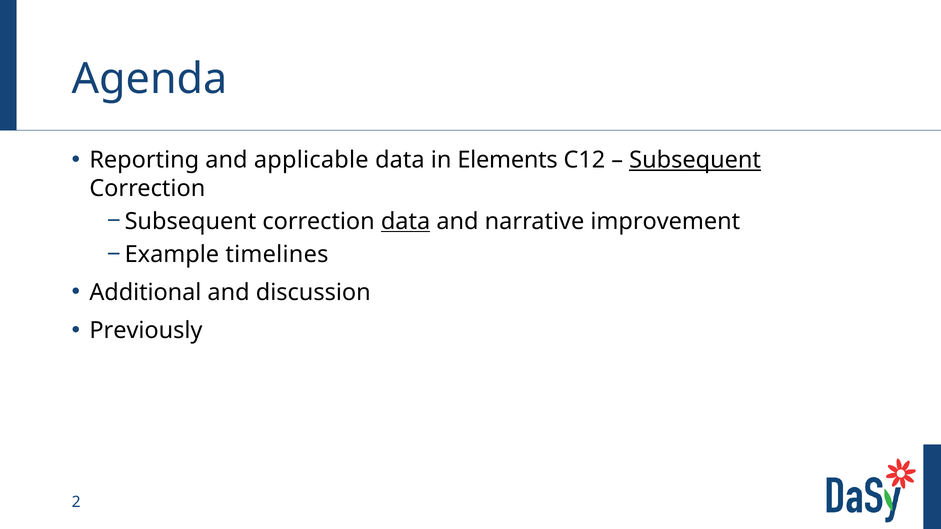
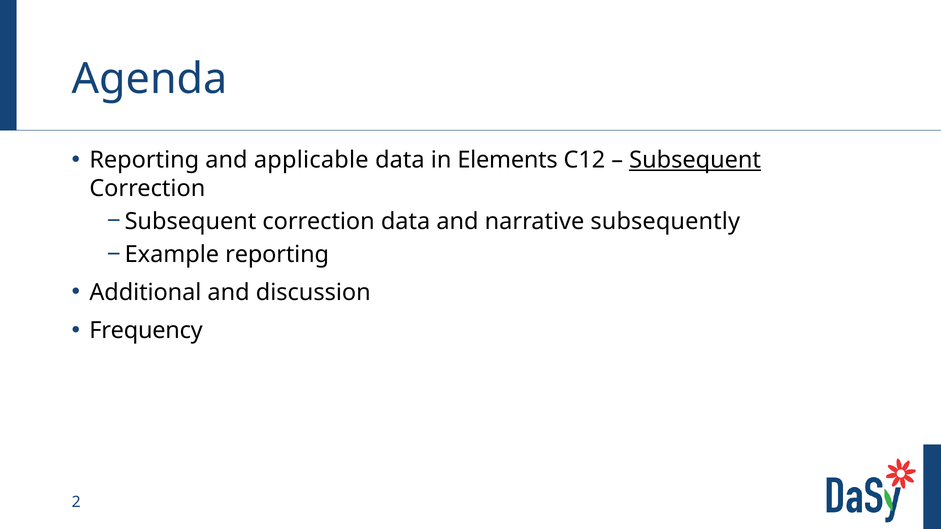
data at (406, 222) underline: present -> none
improvement: improvement -> subsequently
timelines at (277, 255): timelines -> reporting
Previously: Previously -> Frequency
